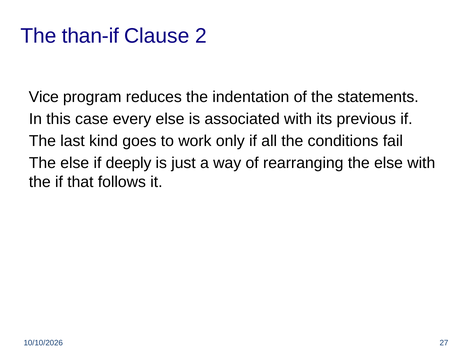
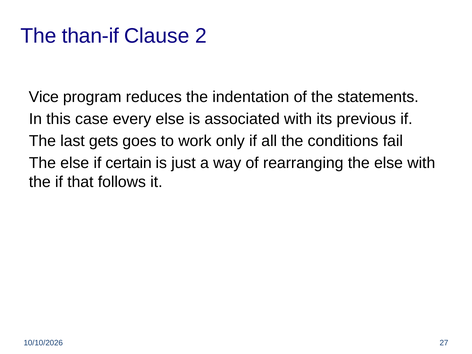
kind: kind -> gets
deeply: deeply -> certain
